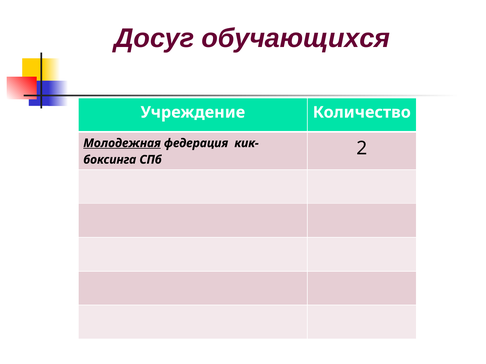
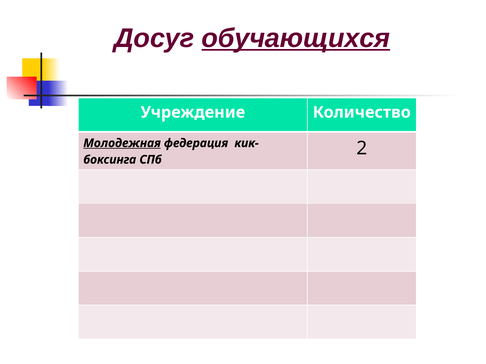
обучающихся underline: none -> present
